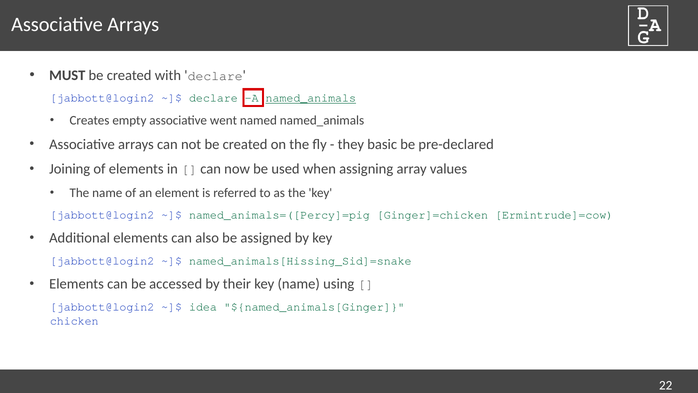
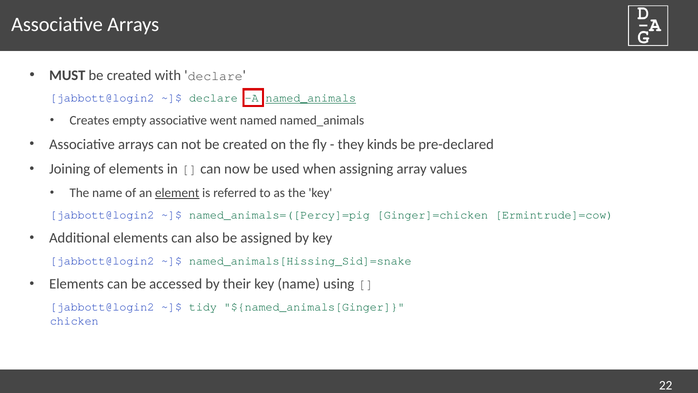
basic: basic -> kinds
element underline: none -> present
idea: idea -> tidy
